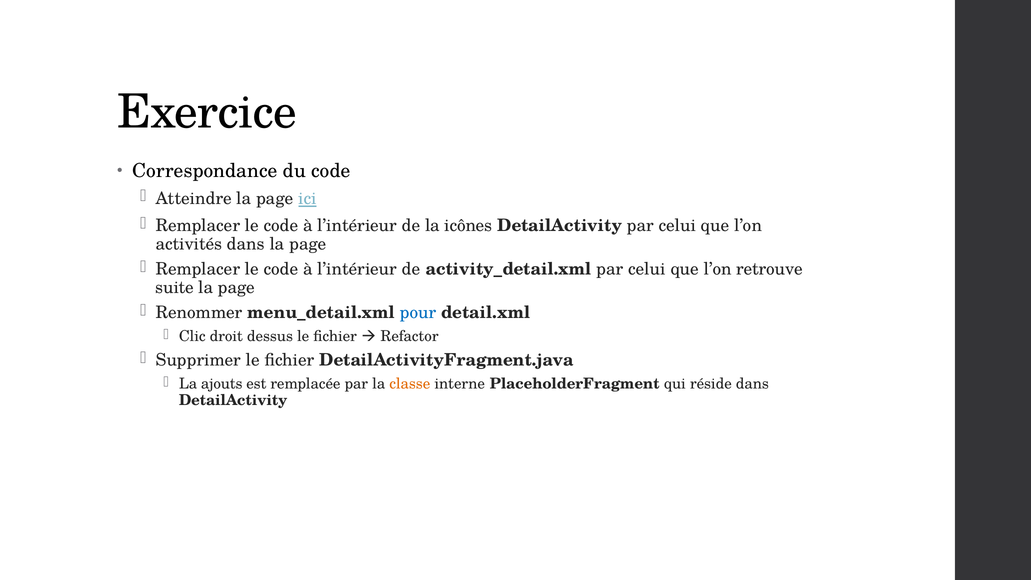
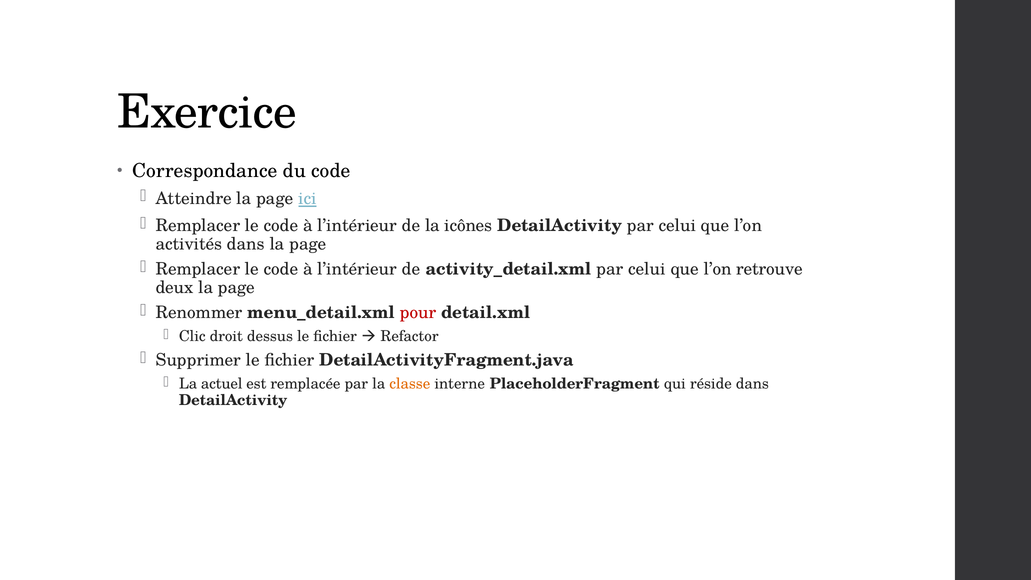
suite: suite -> deux
pour colour: blue -> red
ajouts: ajouts -> actuel
